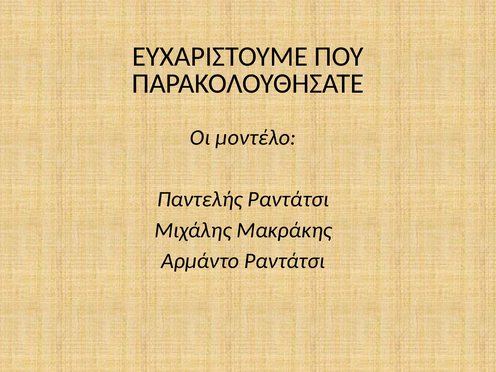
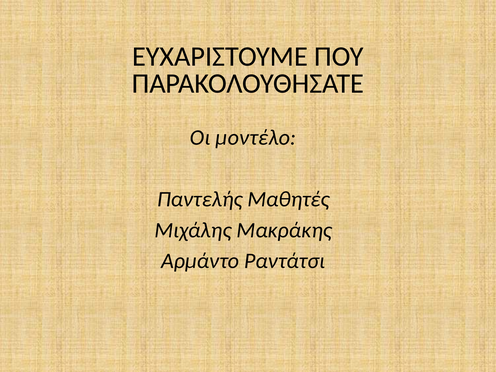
Παντελής Ραντάτσι: Ραντάτσι -> Μαθητές
